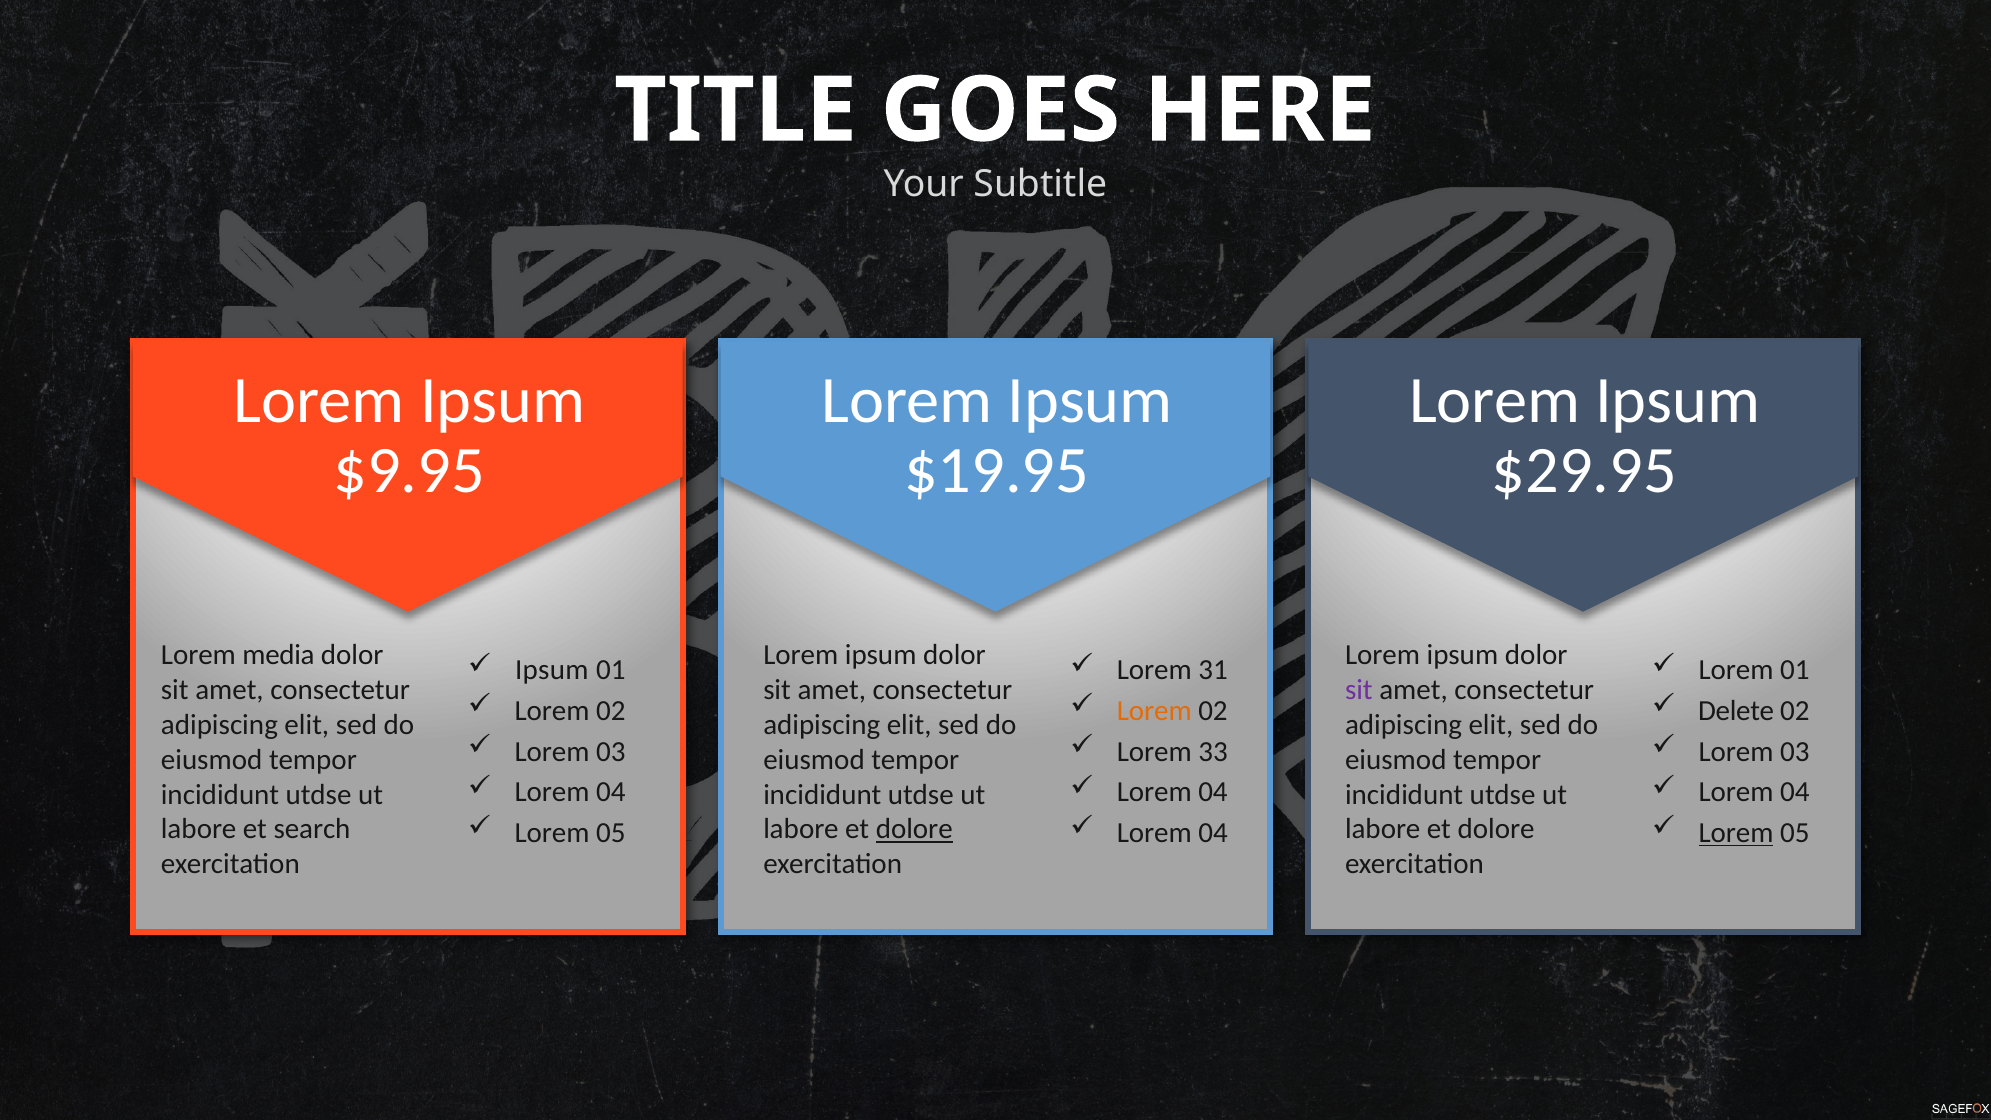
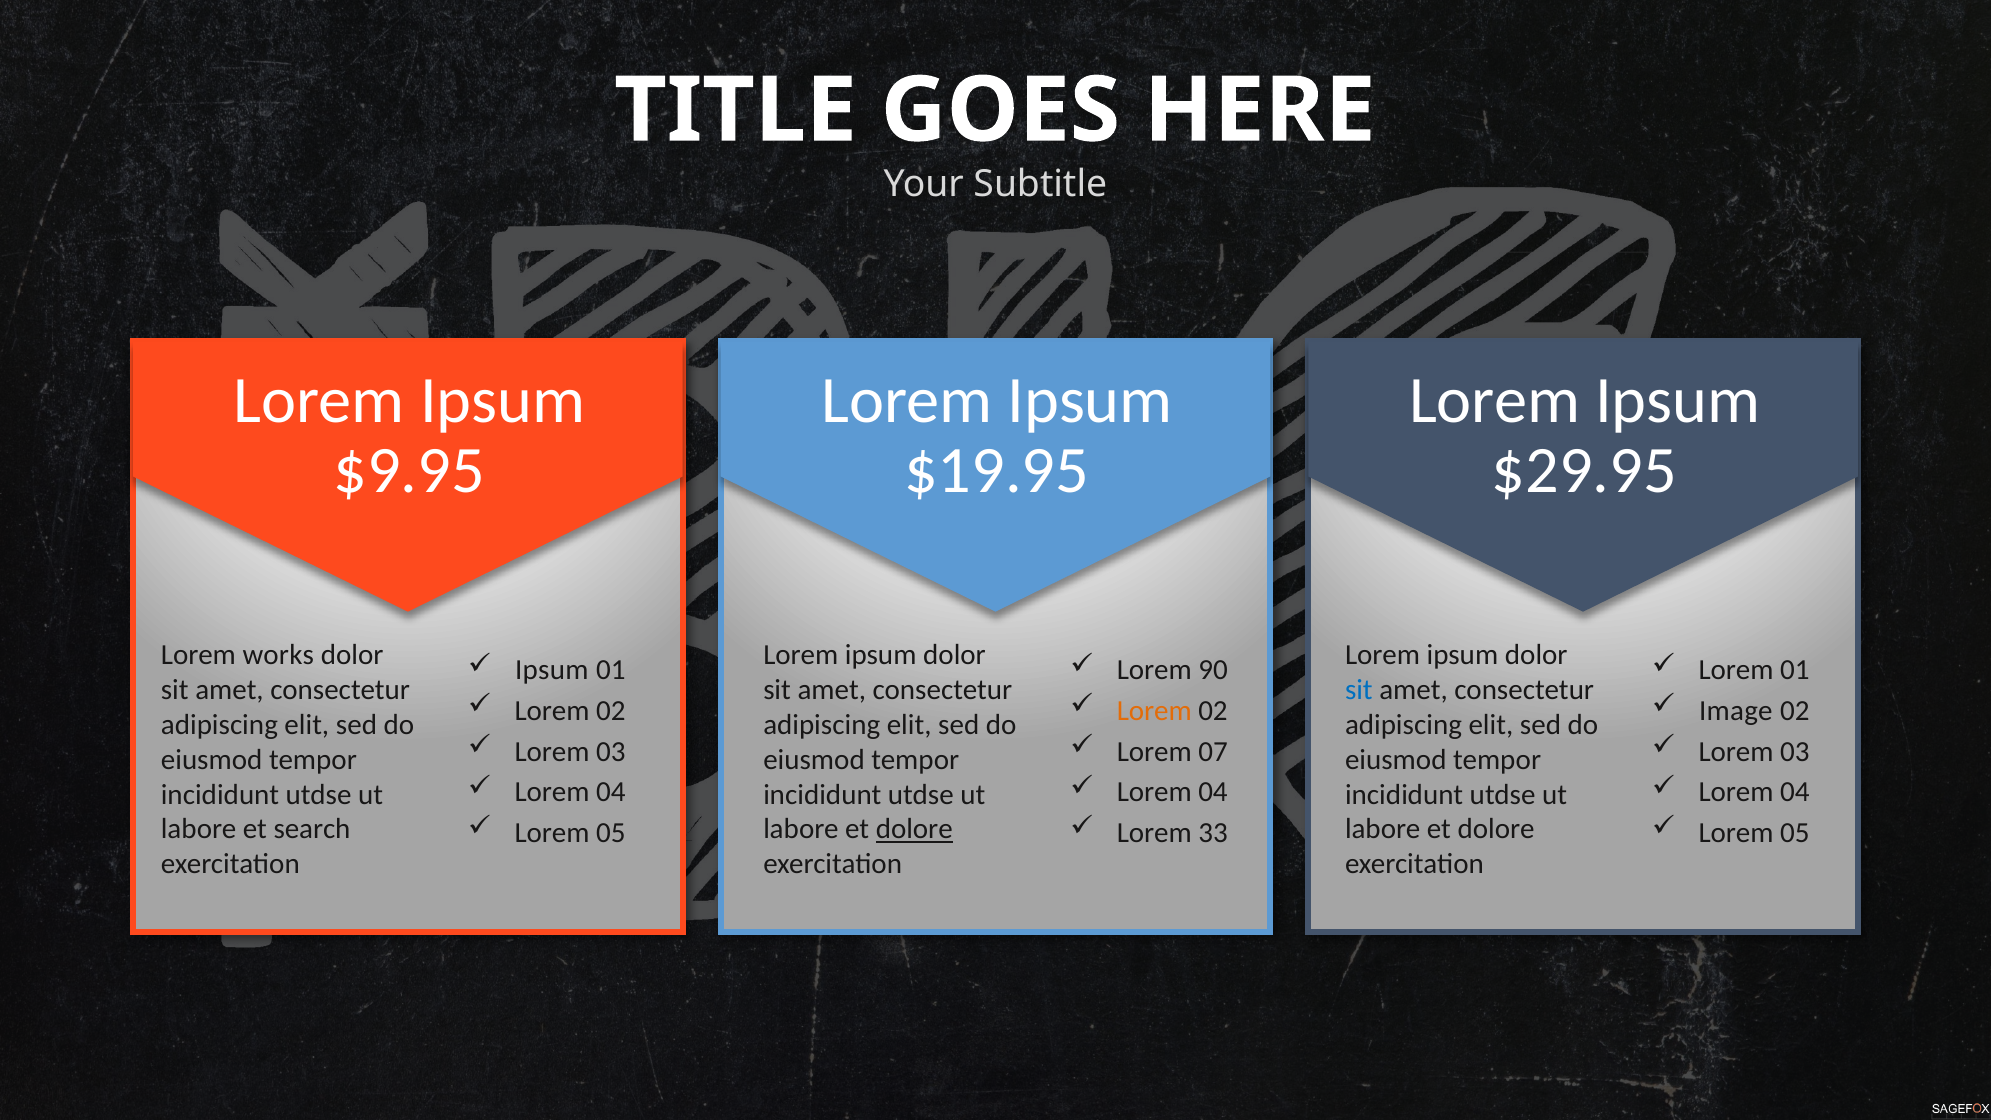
media: media -> works
31: 31 -> 90
sit at (1359, 690) colour: purple -> blue
Delete: Delete -> Image
33: 33 -> 07
04 at (1213, 833): 04 -> 33
Lorem at (1736, 833) underline: present -> none
